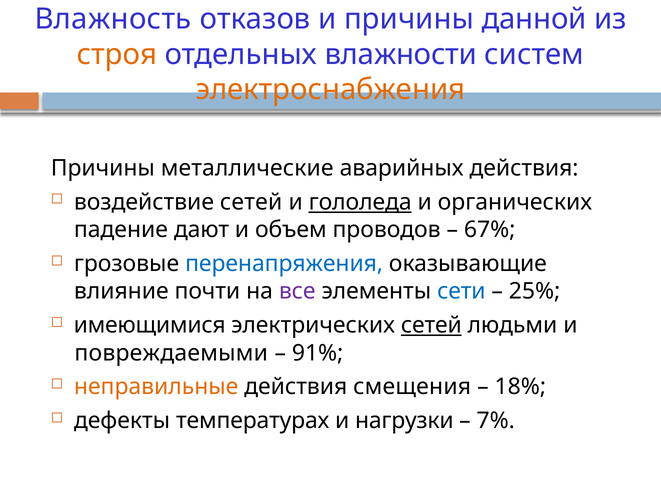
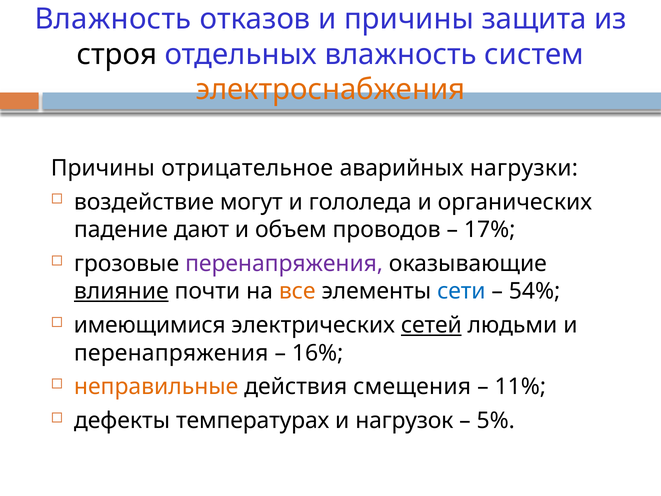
данной: данной -> защита
строя colour: orange -> black
отдельных влажности: влажности -> влажность
металлические: металлические -> отрицательное
аварийных действия: действия -> нагрузки
воздействие сетей: сетей -> могут
гололеда underline: present -> none
67%: 67% -> 17%
перенапряжения at (284, 264) colour: blue -> purple
влияние underline: none -> present
все colour: purple -> orange
25%: 25% -> 54%
повреждаемыми at (171, 353): повреждаемыми -> перенапряжения
91%: 91% -> 16%
18%: 18% -> 11%
нагрузки: нагрузки -> нагрузок
7%: 7% -> 5%
